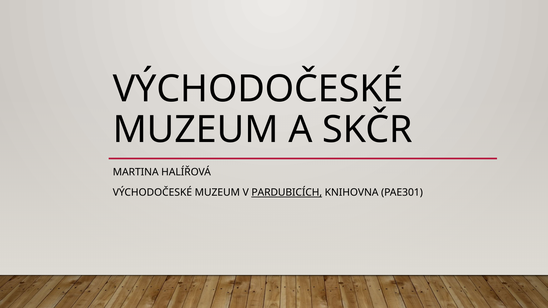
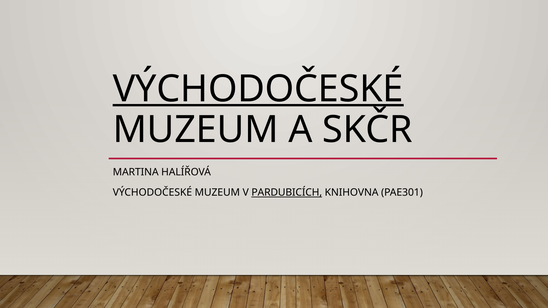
VÝCHODOČESKÉ at (258, 89) underline: none -> present
